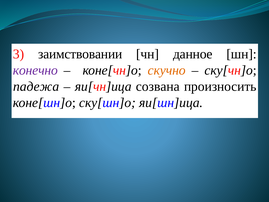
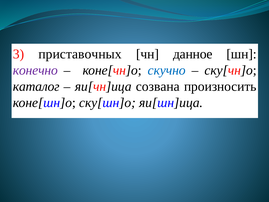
заимствовании: заимствовании -> приставочных
скучно colour: orange -> blue
падежа: падежа -> каталог
